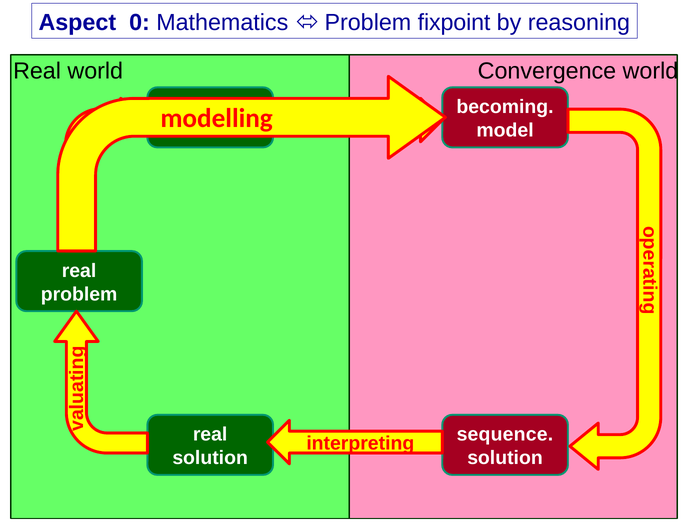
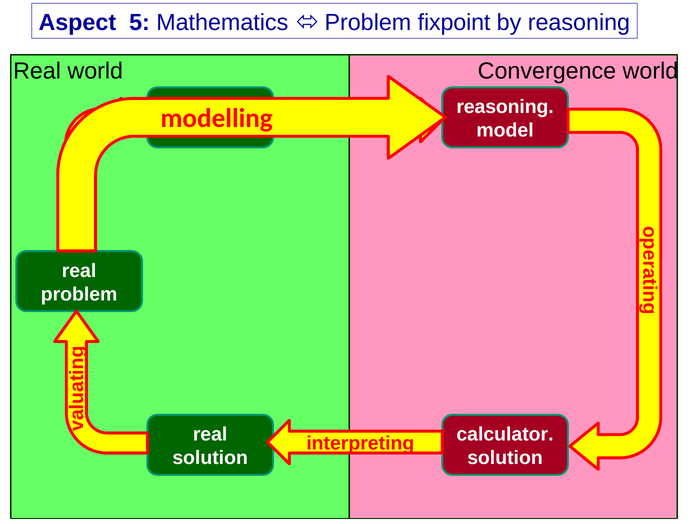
0: 0 -> 5
becoming at (505, 107): becoming -> reasoning
sequence: sequence -> calculator
